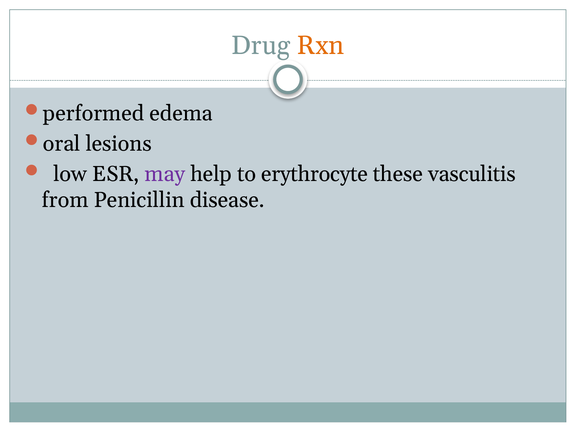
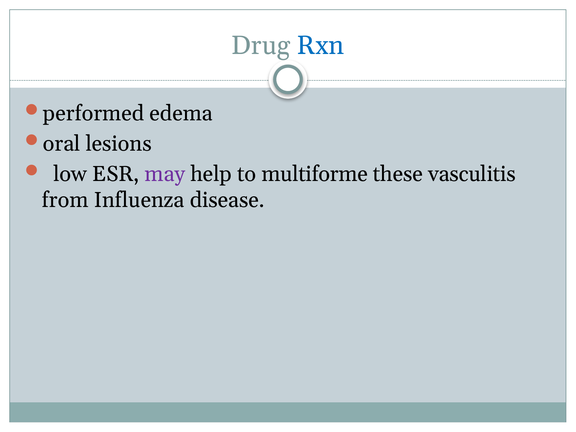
Rxn colour: orange -> blue
erythrocyte: erythrocyte -> multiforme
Penicillin: Penicillin -> Influenza
